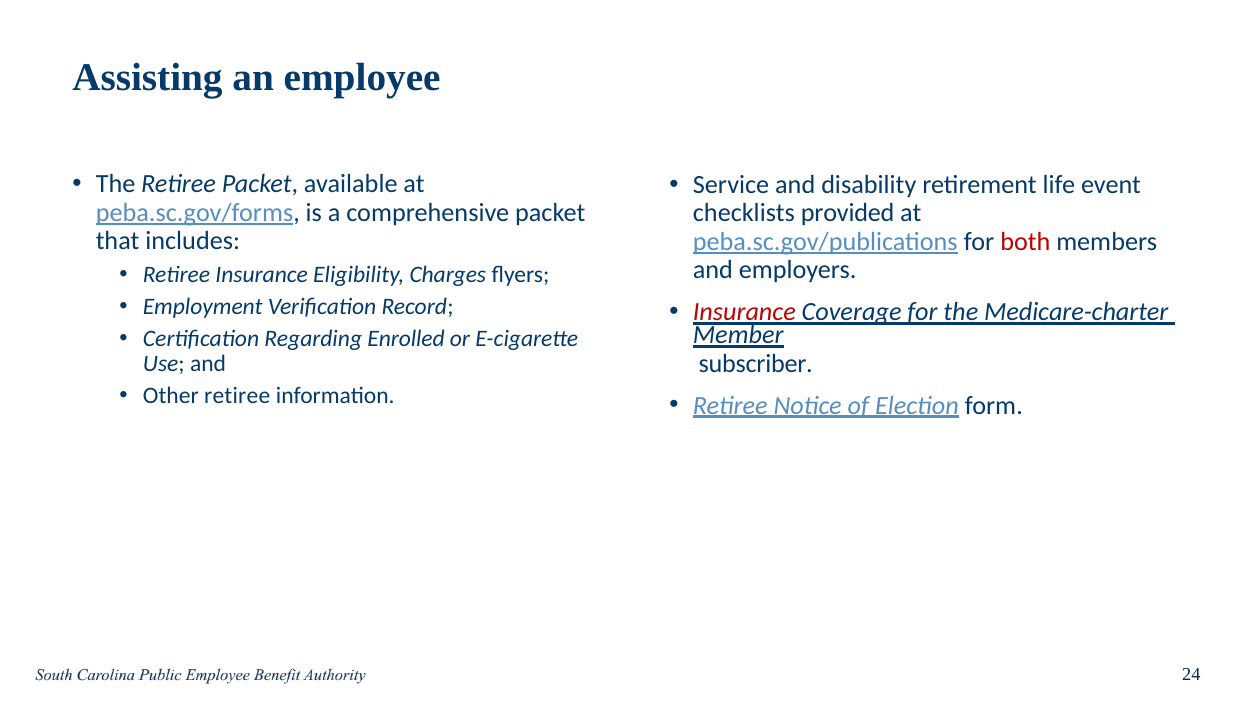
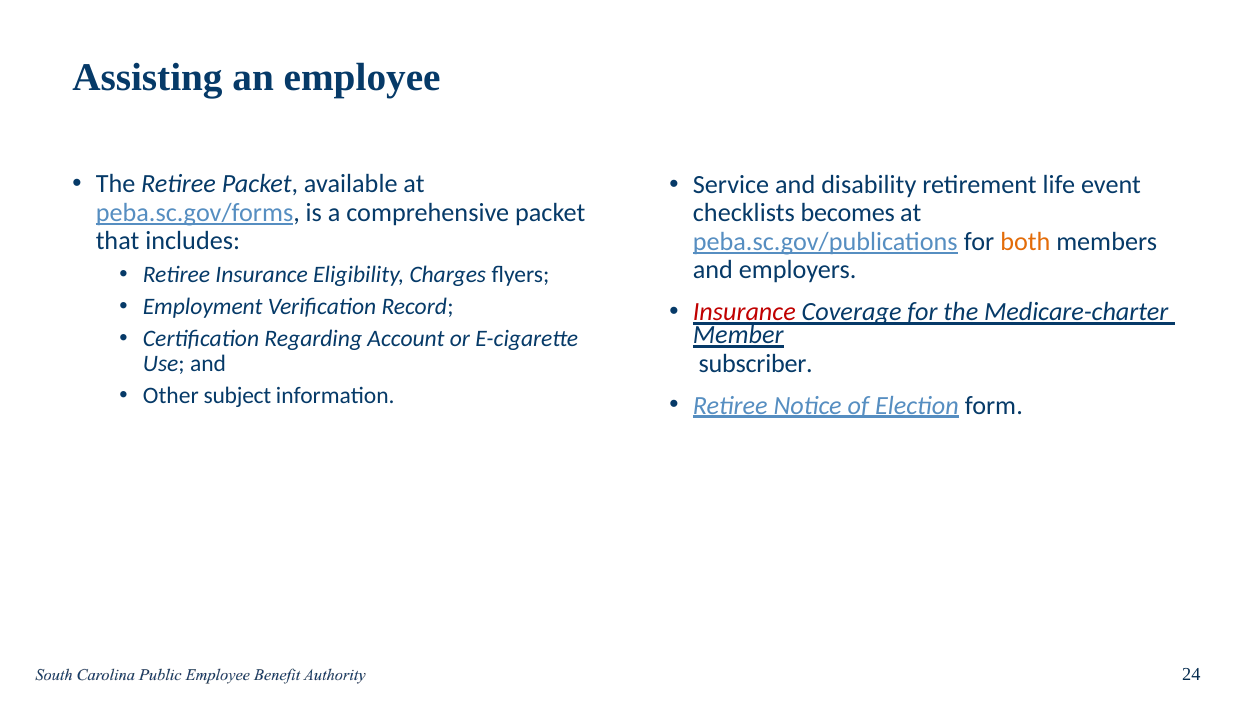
provided: provided -> becomes
both colour: red -> orange
Enrolled: Enrolled -> Account
Other retiree: retiree -> subject
